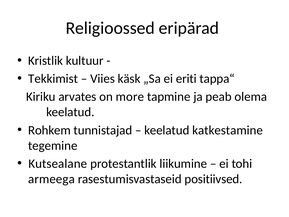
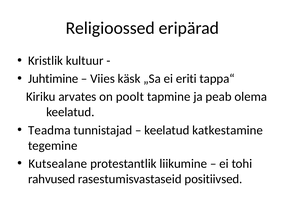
Tekkimist: Tekkimist -> Juhtimine
more: more -> poolt
Rohkem: Rohkem -> Teadma
armeega: armeega -> rahvused
